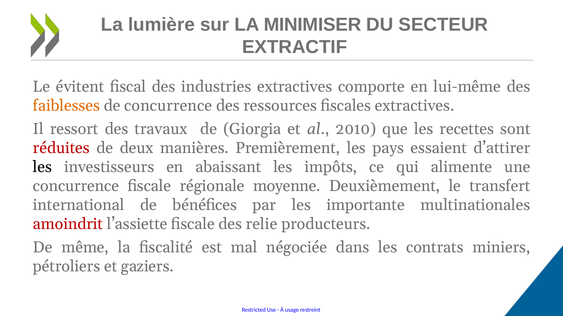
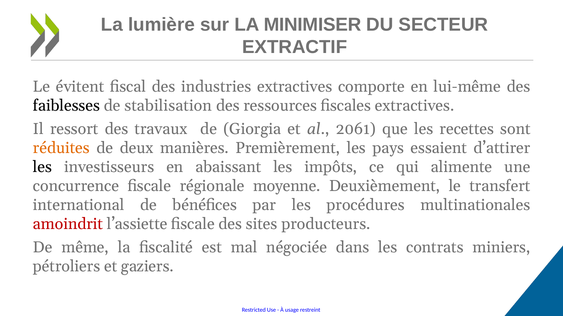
faiblesses colour: orange -> black
de concurrence: concurrence -> stabilisation
2010: 2010 -> 2061
réduites colour: red -> orange
importante: importante -> procédures
relie: relie -> sites
